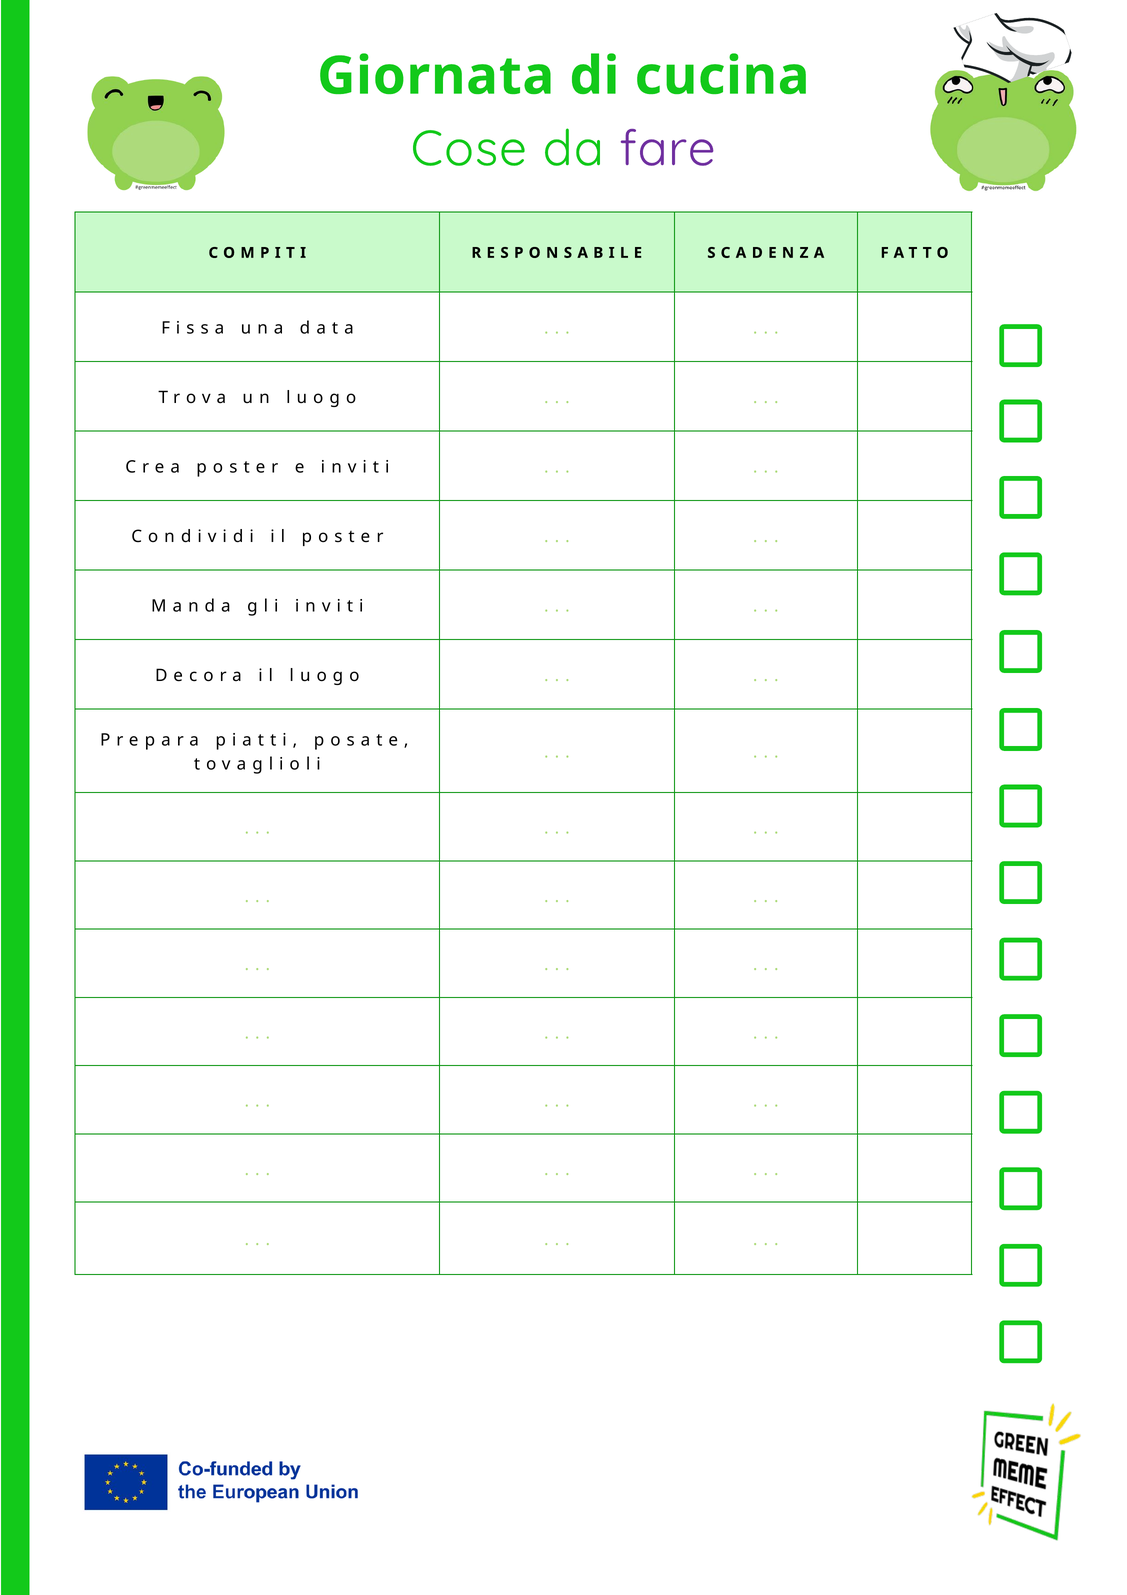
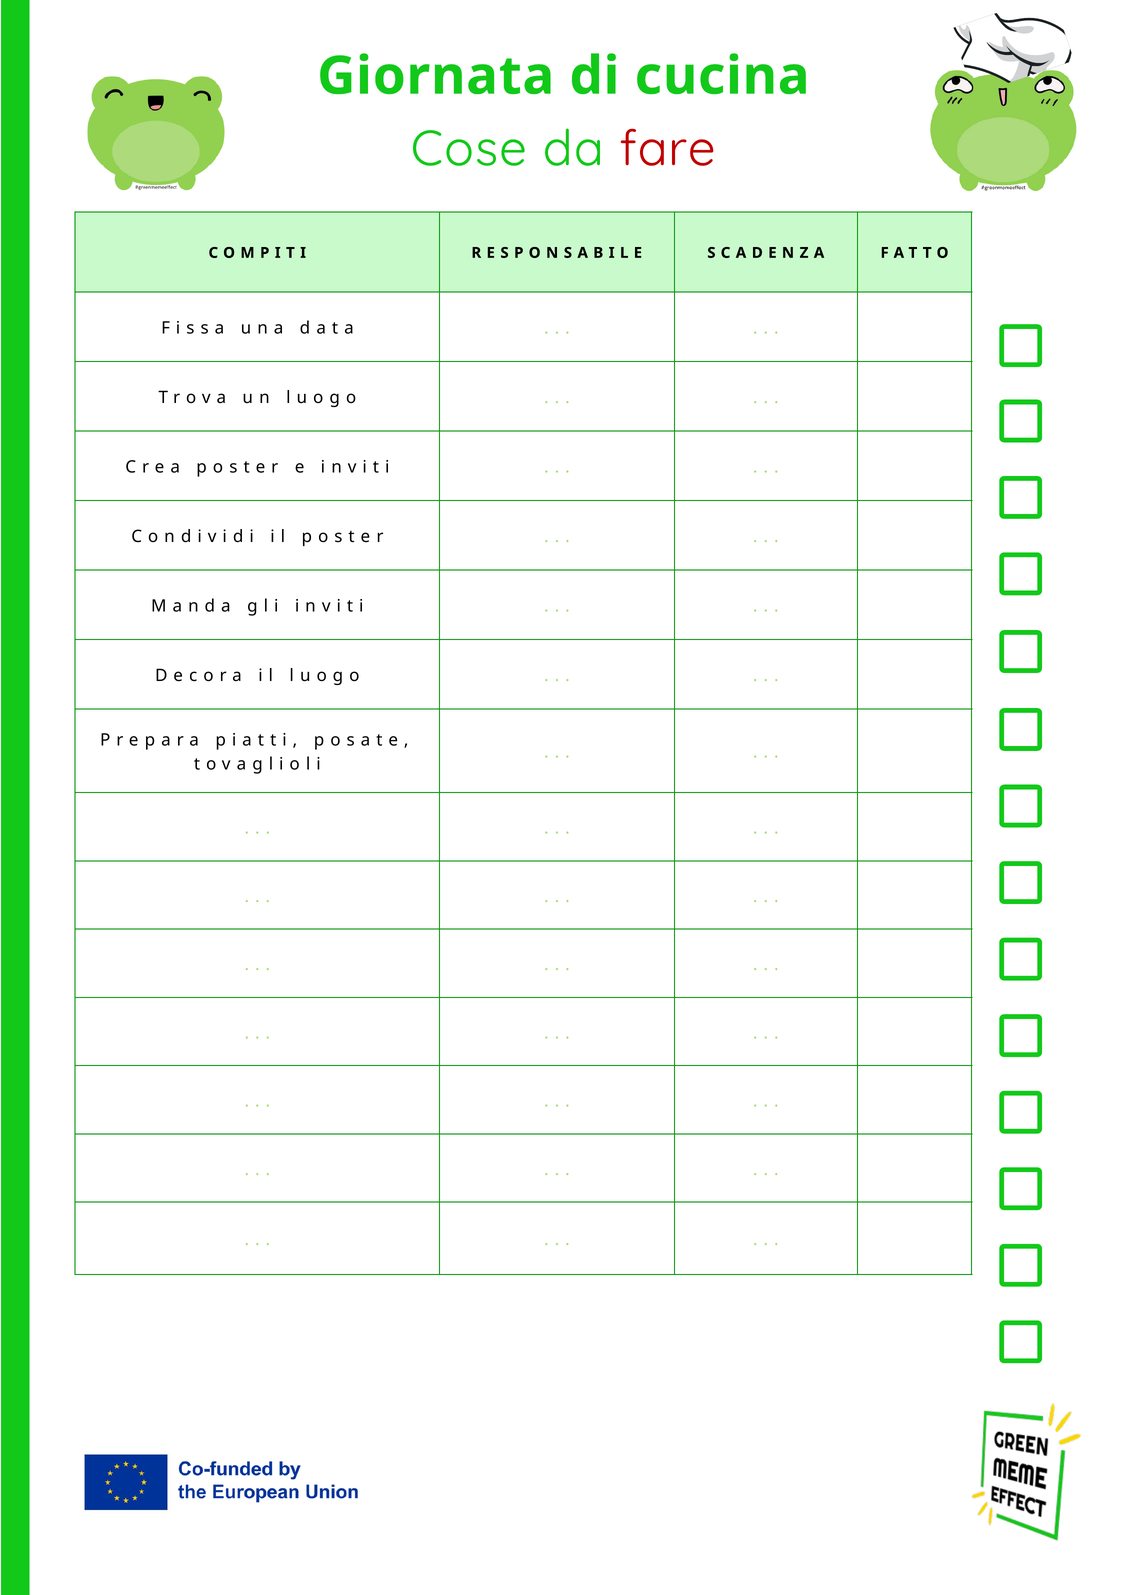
fare colour: purple -> red
